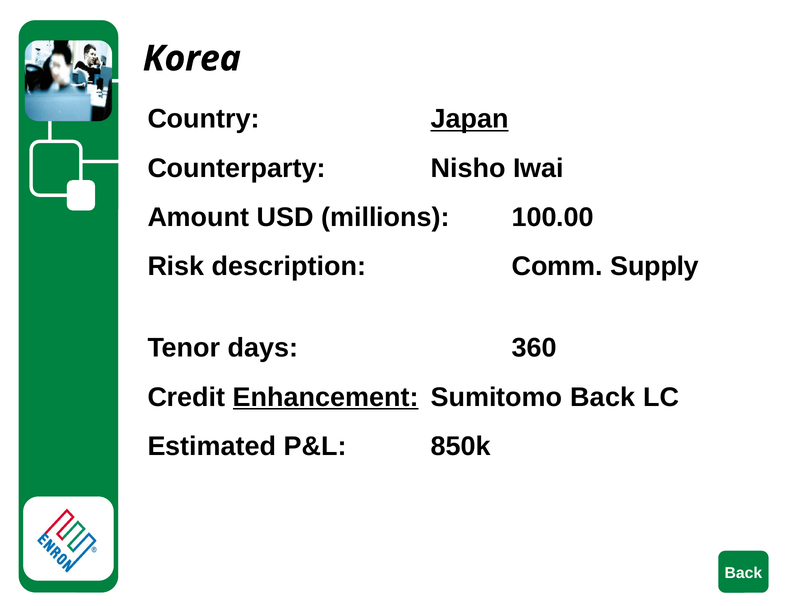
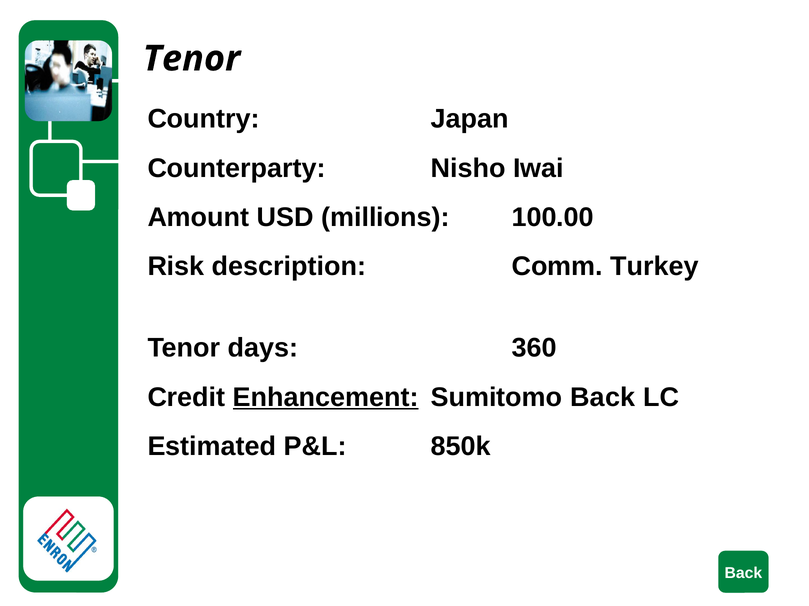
Korea at (192, 59): Korea -> Tenor
Japan underline: present -> none
Supply: Supply -> Turkey
